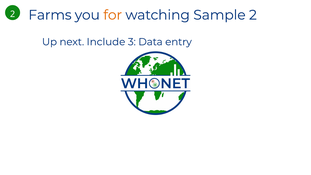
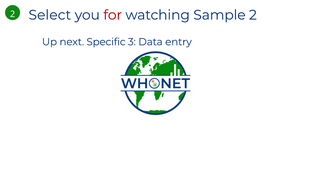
Farms: Farms -> Select
for colour: orange -> red
Include: Include -> Specific
